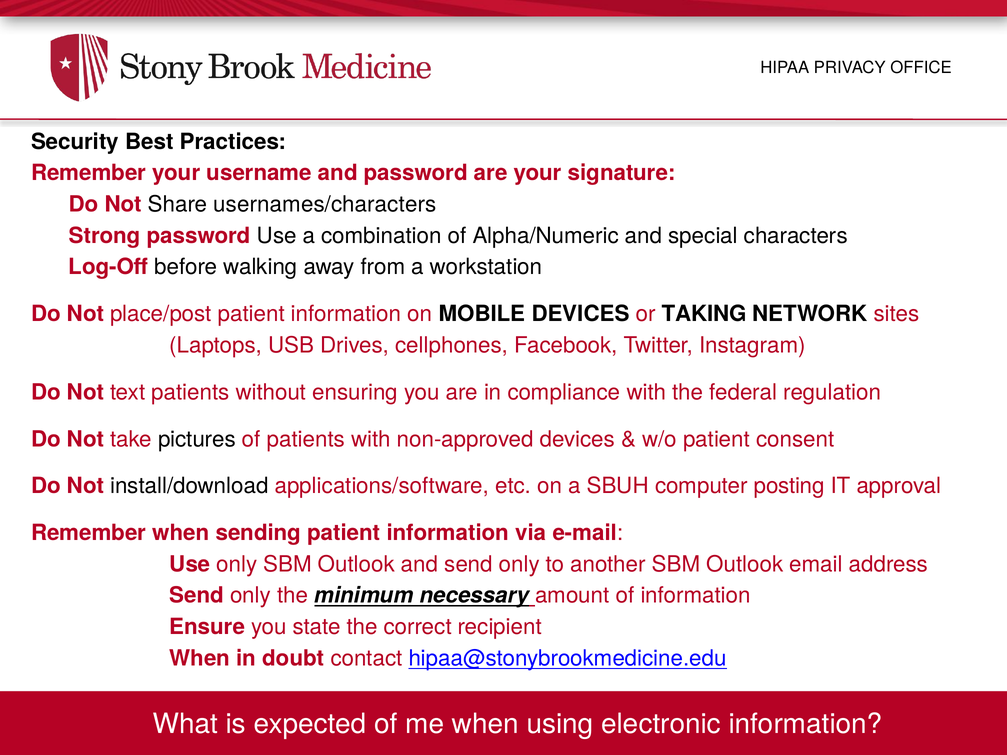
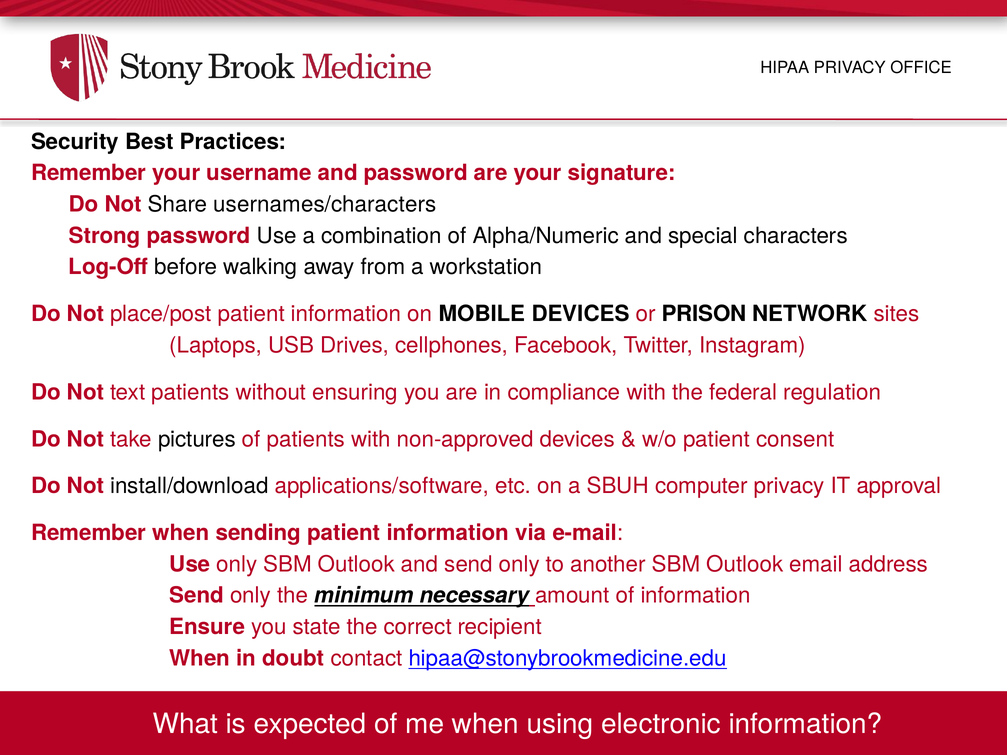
TAKING: TAKING -> PRISON
computer posting: posting -> privacy
